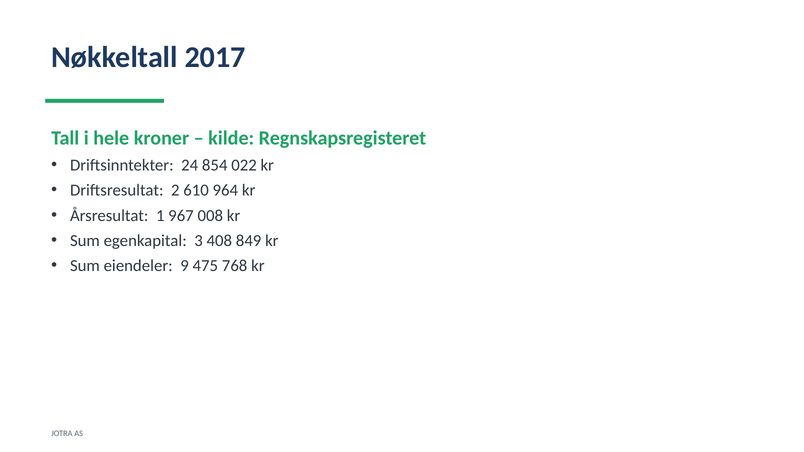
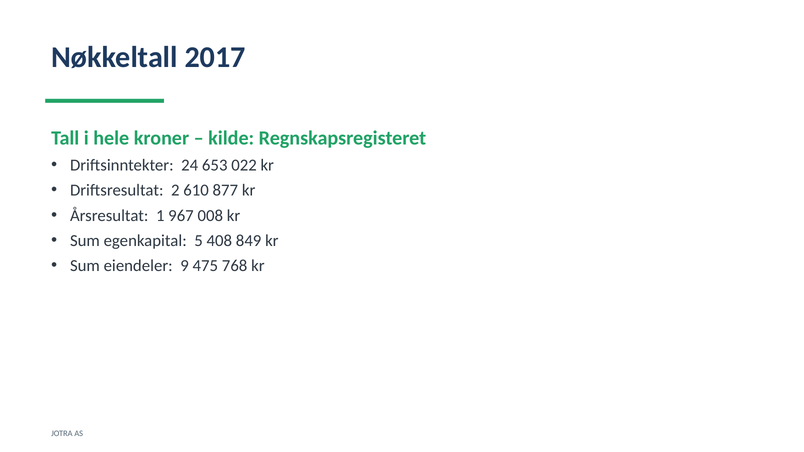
854: 854 -> 653
964: 964 -> 877
3: 3 -> 5
